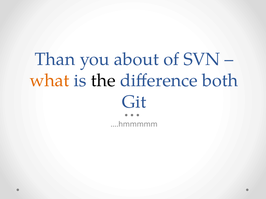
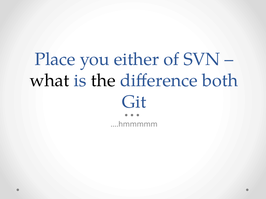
Than: Than -> Place
about: about -> either
what colour: orange -> black
